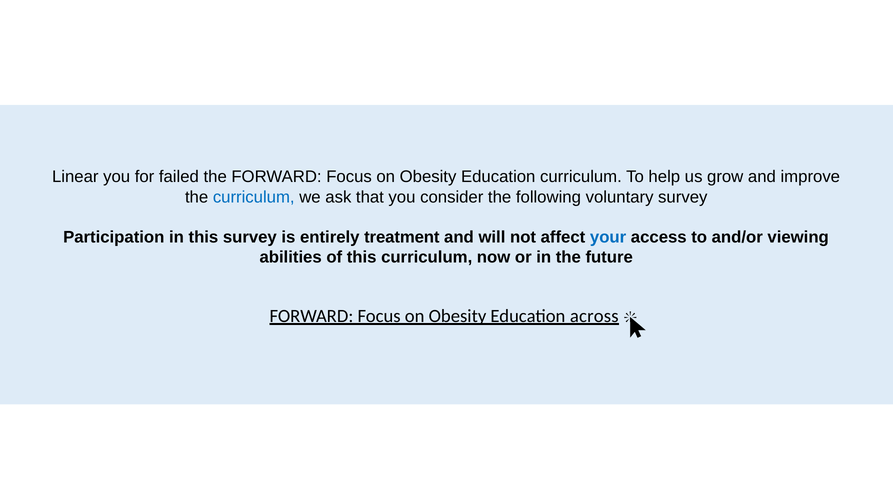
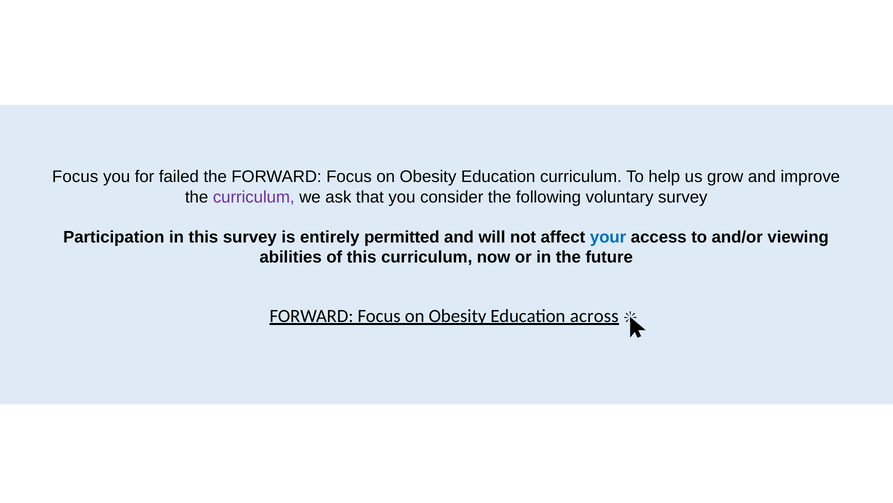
Linear at (75, 177): Linear -> Focus
curriculum at (254, 197) colour: blue -> purple
treatment: treatment -> permitted
